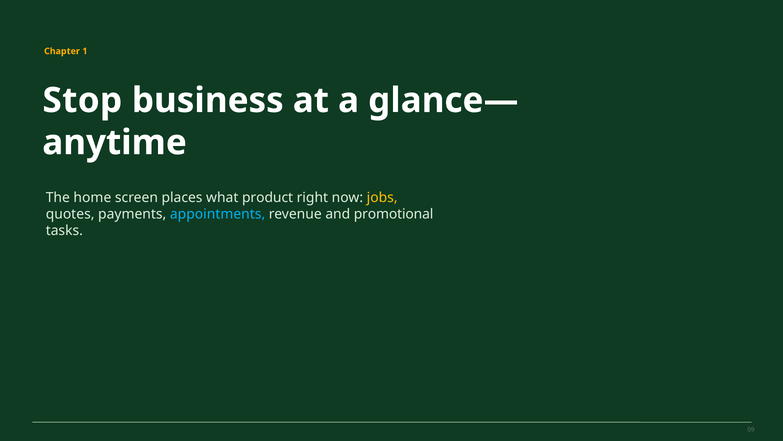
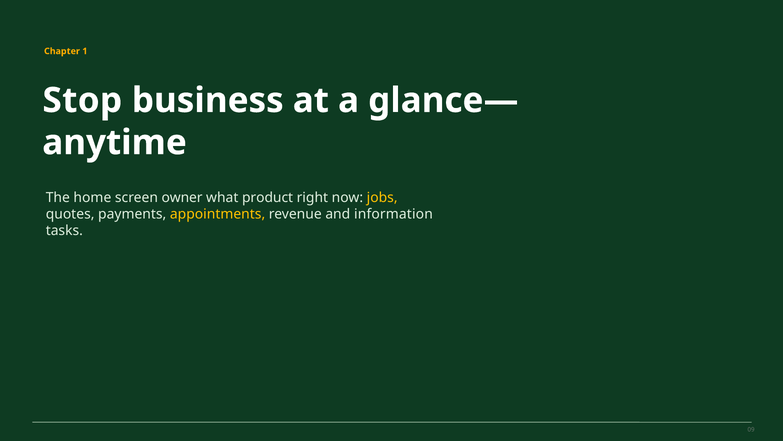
places: places -> owner
appointments colour: light blue -> yellow
promotional: promotional -> information
